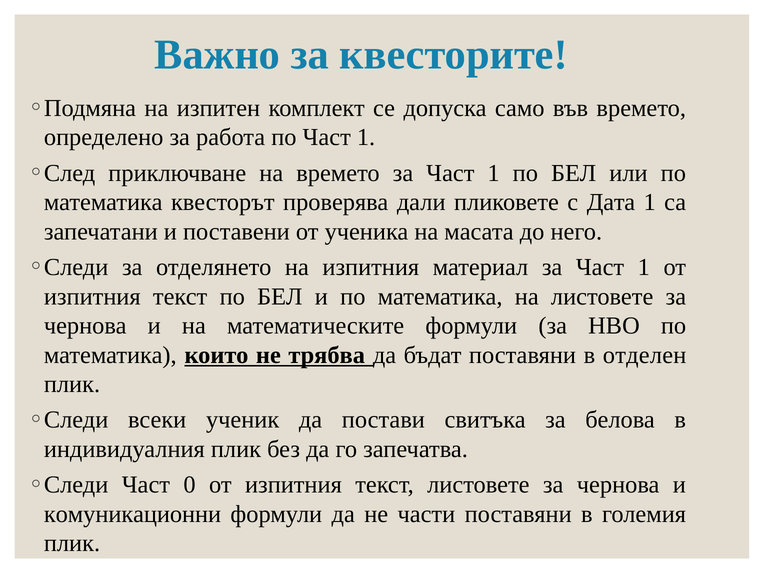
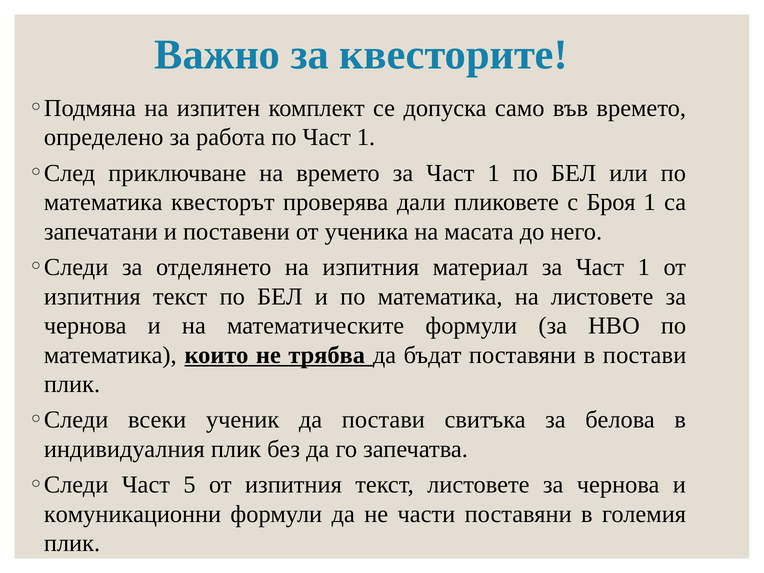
Дата: Дата -> Броя
в отделен: отделен -> постави
0: 0 -> 5
